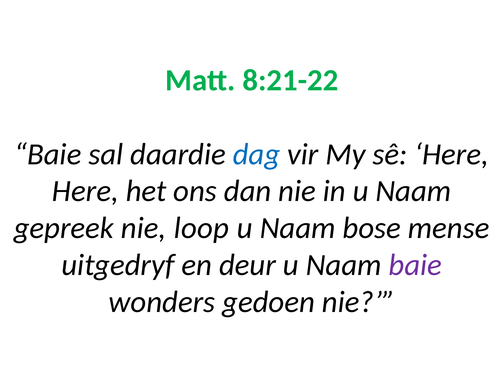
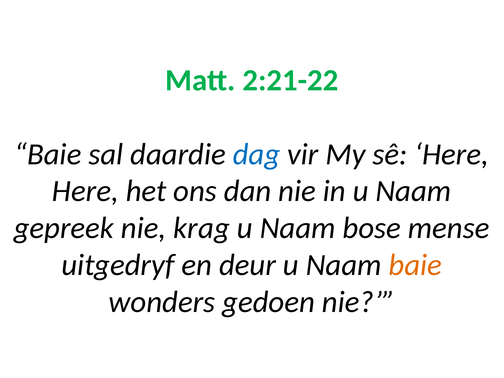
8:21-22: 8:21-22 -> 2:21-22
loop: loop -> krag
baie at (415, 265) colour: purple -> orange
